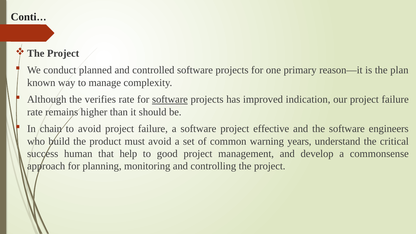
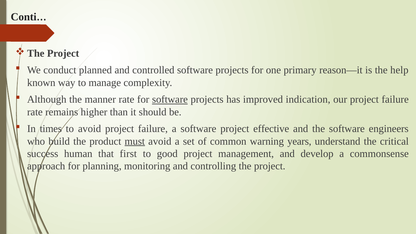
plan: plan -> help
verifies: verifies -> manner
chain: chain -> times
must underline: none -> present
help: help -> first
